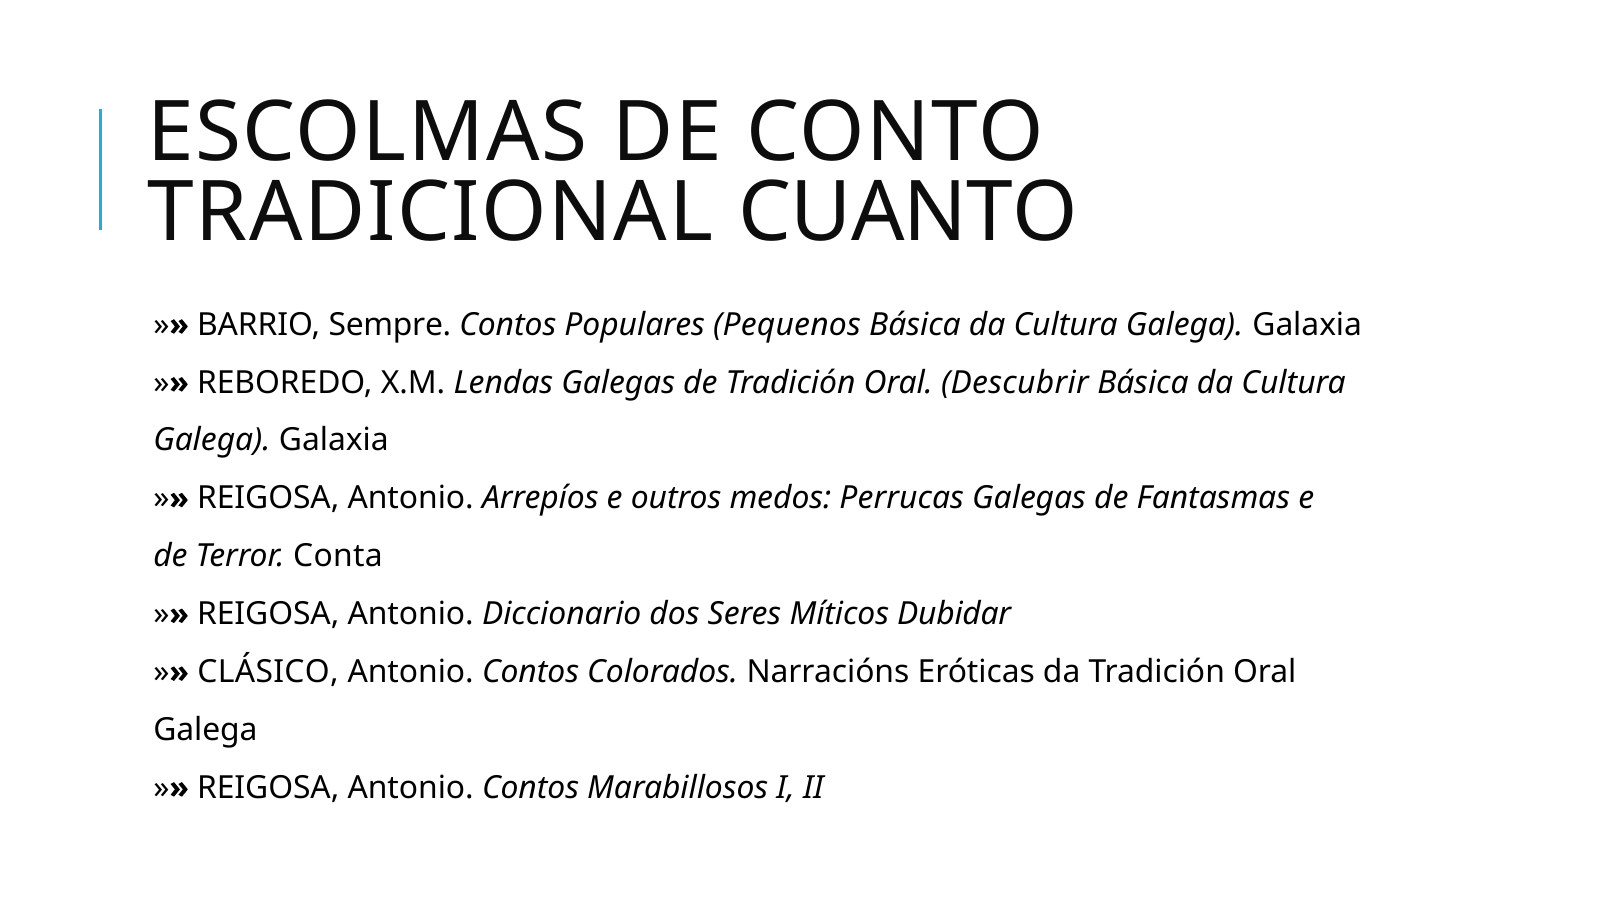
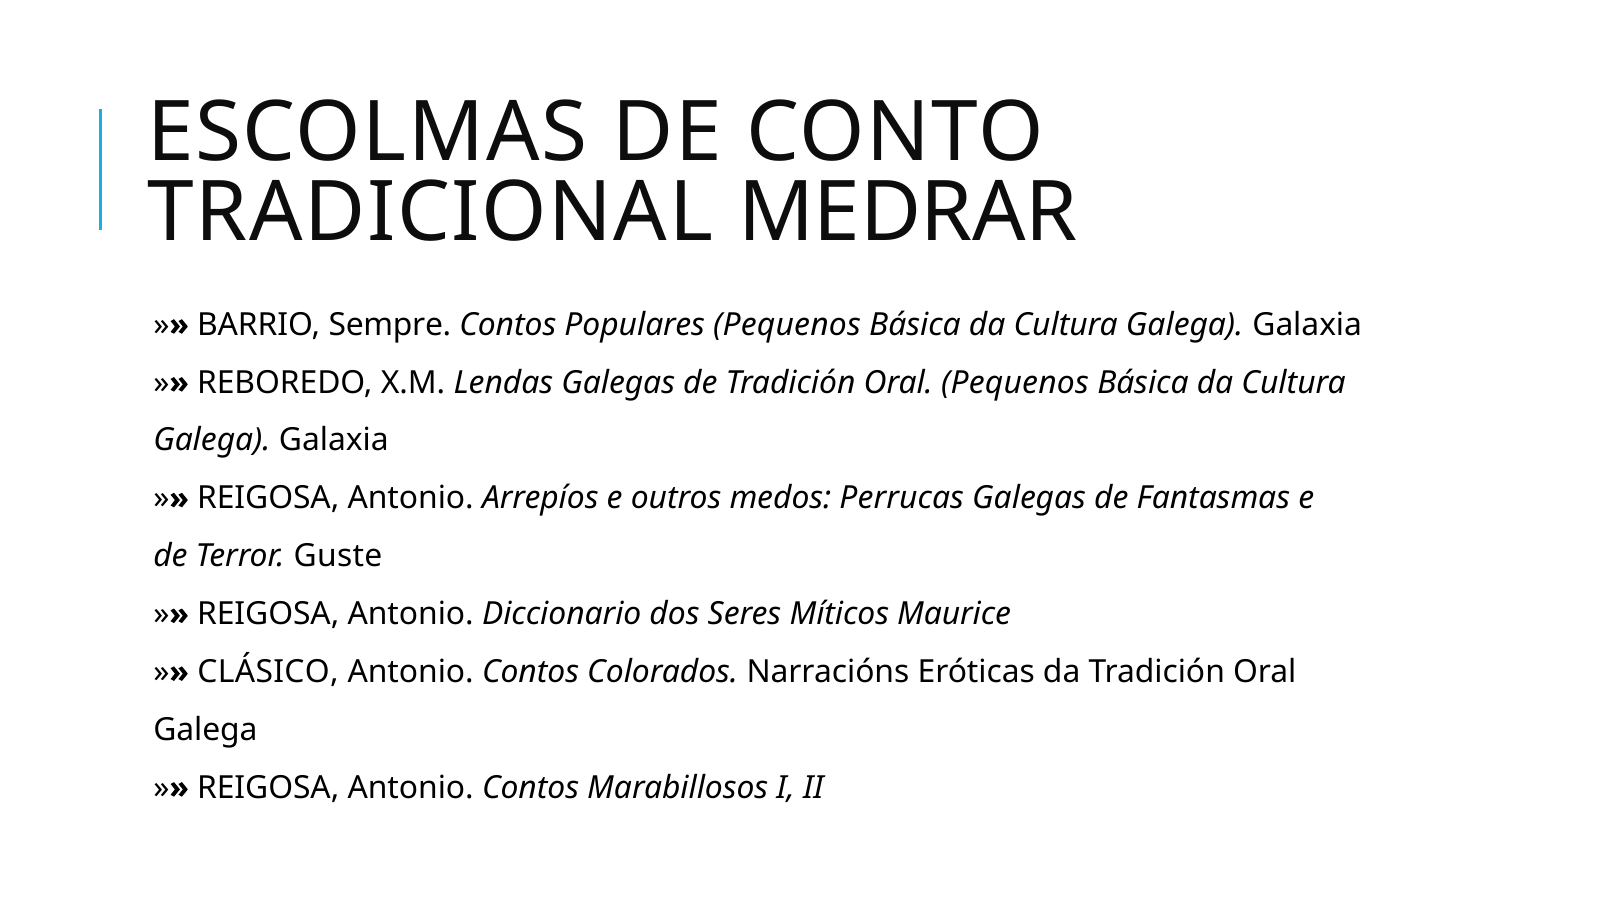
CUANTO: CUANTO -> MEDRAR
Oral Descubrir: Descubrir -> Pequenos
Conta: Conta -> Guste
Dubidar: Dubidar -> Maurice
